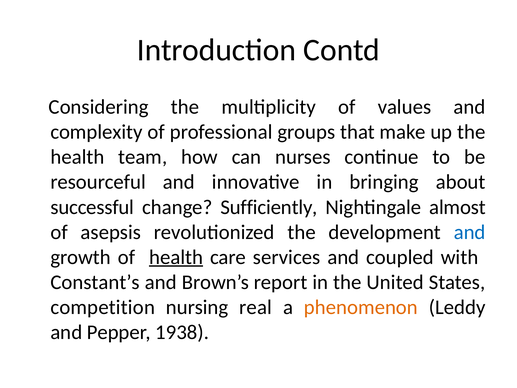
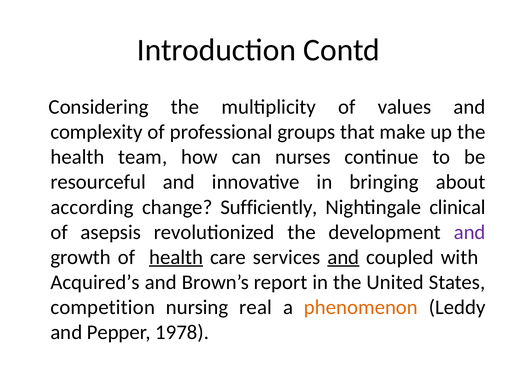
successful: successful -> according
almost: almost -> clinical
and at (470, 232) colour: blue -> purple
and at (343, 257) underline: none -> present
Constant’s: Constant’s -> Acquired’s
1938: 1938 -> 1978
